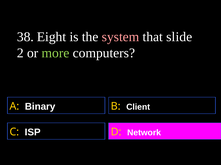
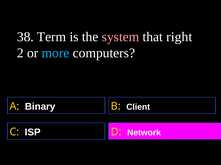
Eight: Eight -> Term
slide: slide -> right
more colour: light green -> light blue
